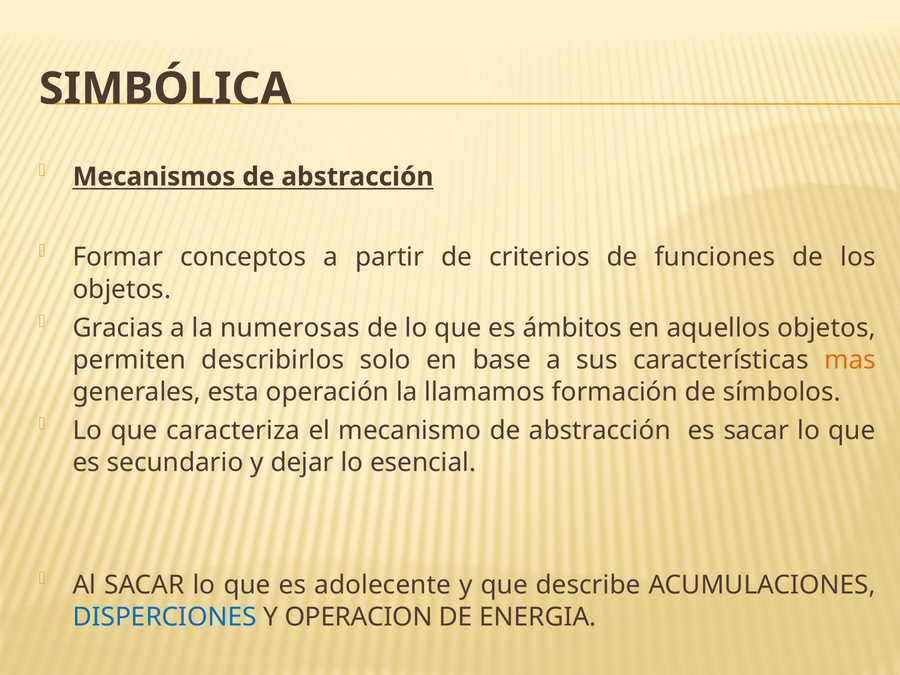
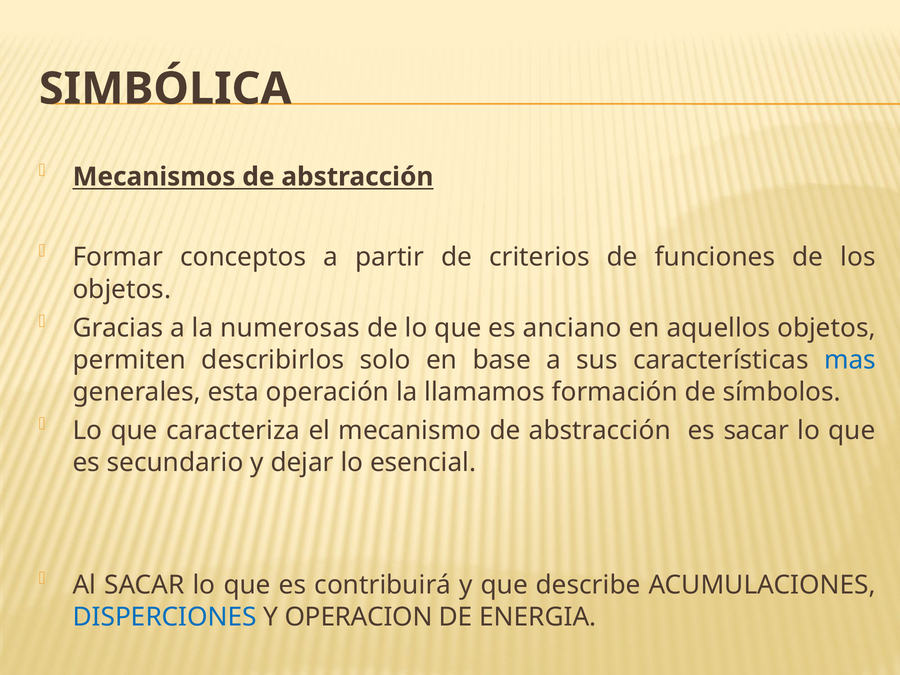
ámbitos: ámbitos -> anciano
mas colour: orange -> blue
adolecente: adolecente -> contribuirá
